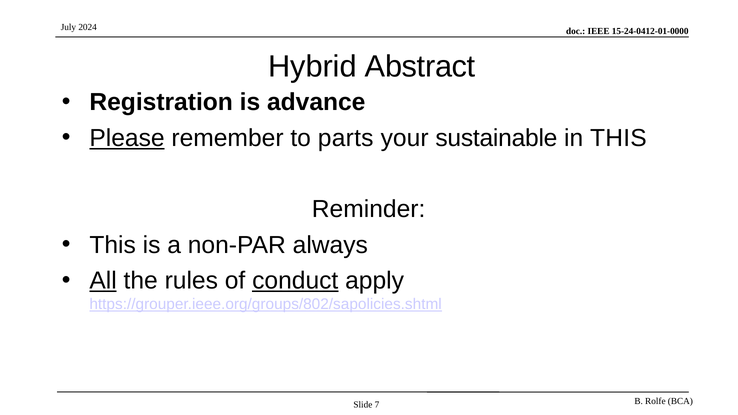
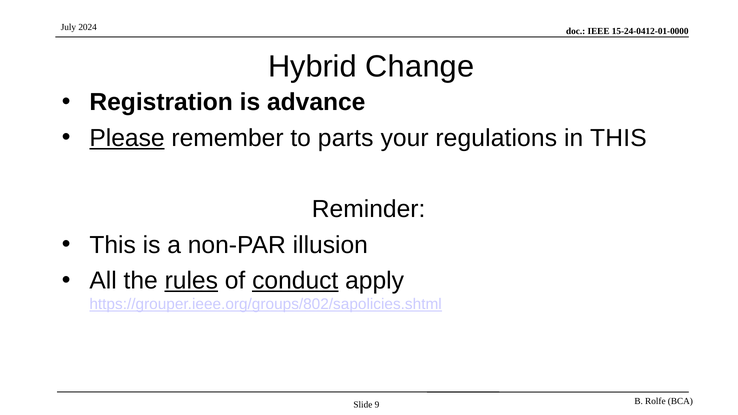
Abstract: Abstract -> Change
sustainable: sustainable -> regulations
always: always -> illusion
All underline: present -> none
rules underline: none -> present
7: 7 -> 9
